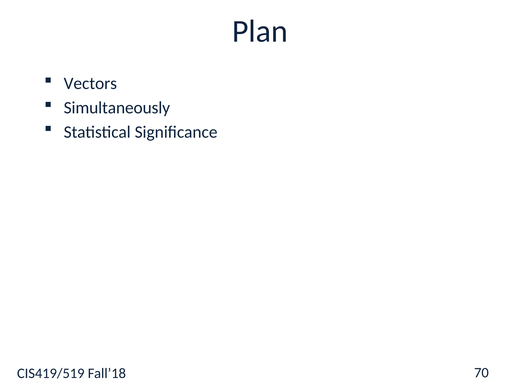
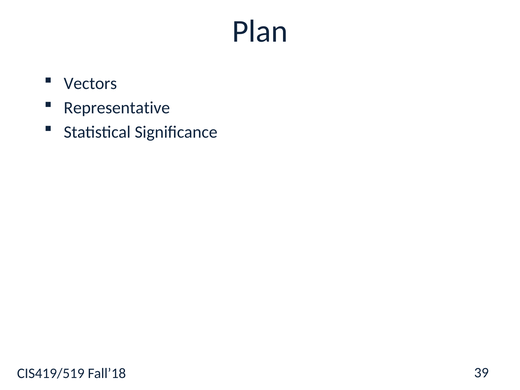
Simultaneously: Simultaneously -> Representative
70: 70 -> 39
